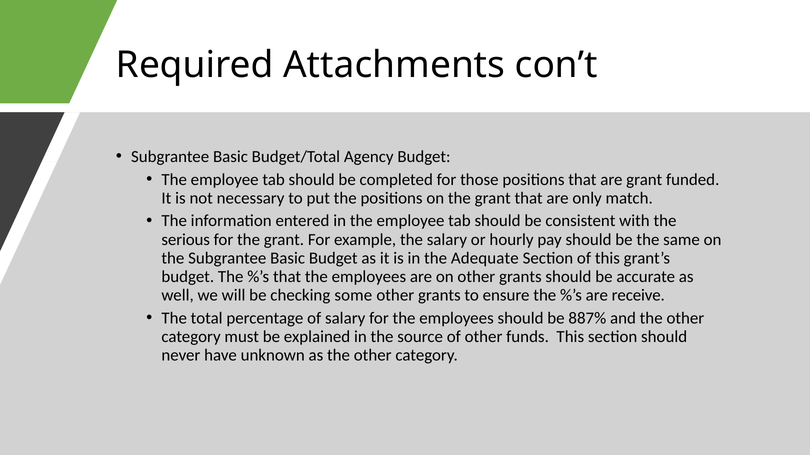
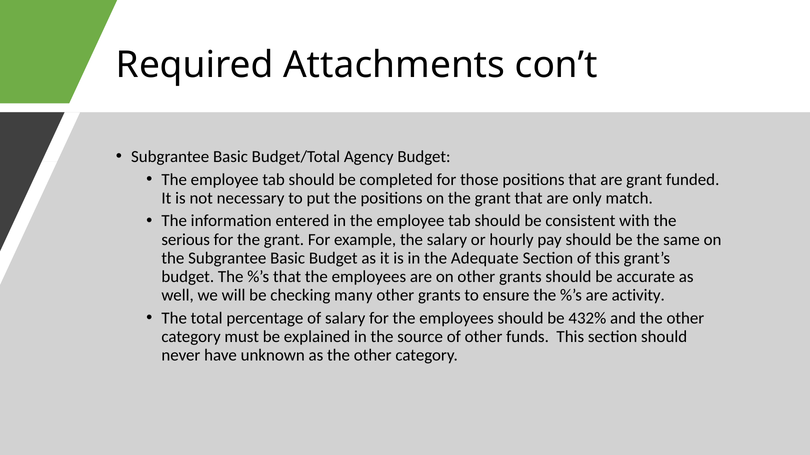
some: some -> many
receive: receive -> activity
887%: 887% -> 432%
